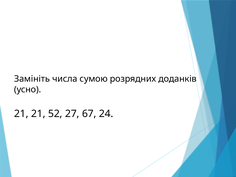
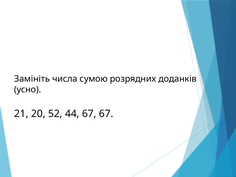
21 21: 21 -> 20
27: 27 -> 44
67 24: 24 -> 67
